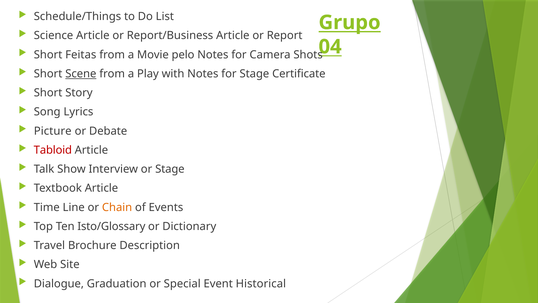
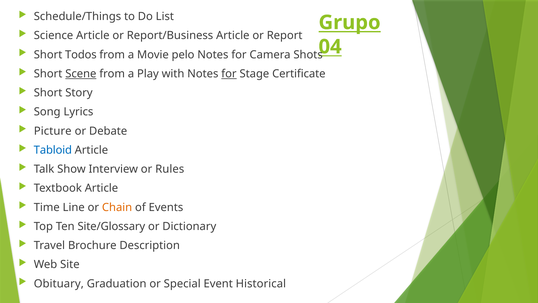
Feitas: Feitas -> Todos
for at (229, 74) underline: none -> present
Tabloid colour: red -> blue
or Stage: Stage -> Rules
Isto/Glossary: Isto/Glossary -> Site/Glossary
Dialogue: Dialogue -> Obituary
